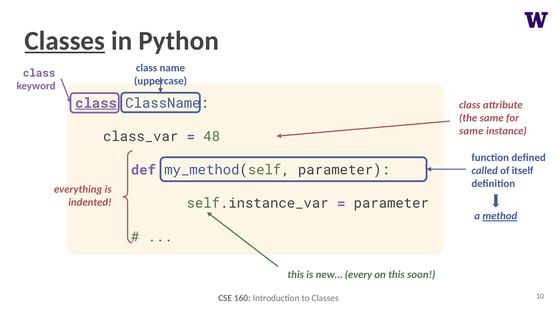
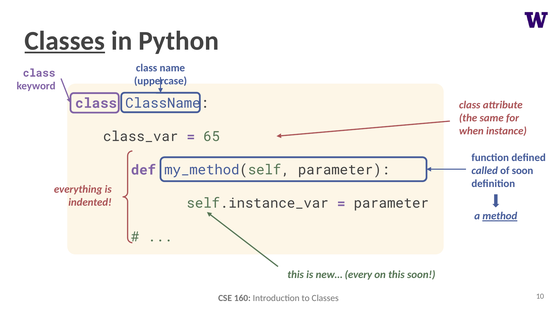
class at (96, 103) underline: present -> none
same at (471, 131): same -> when
48: 48 -> 65
of itself: itself -> soon
